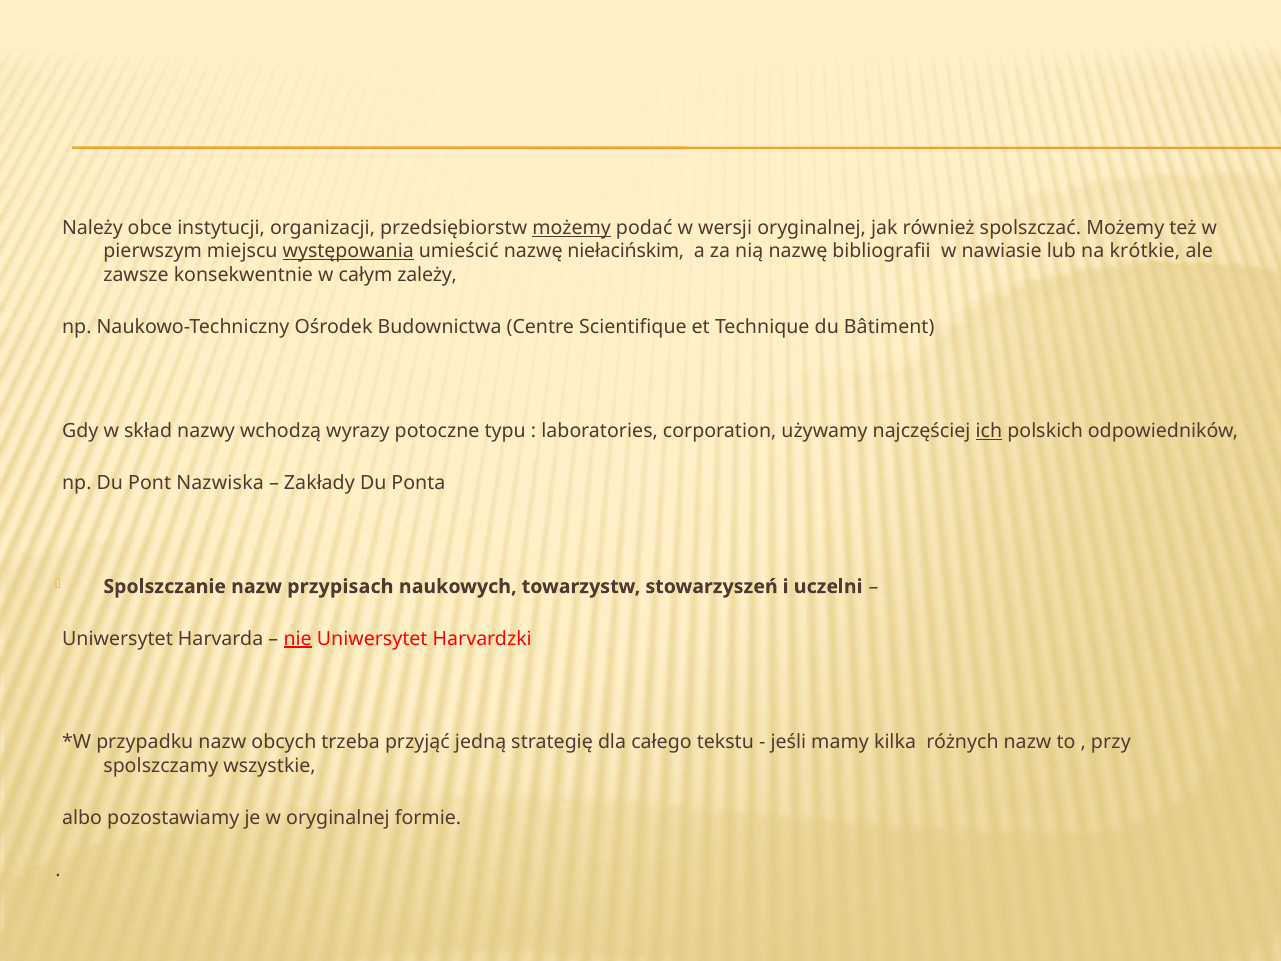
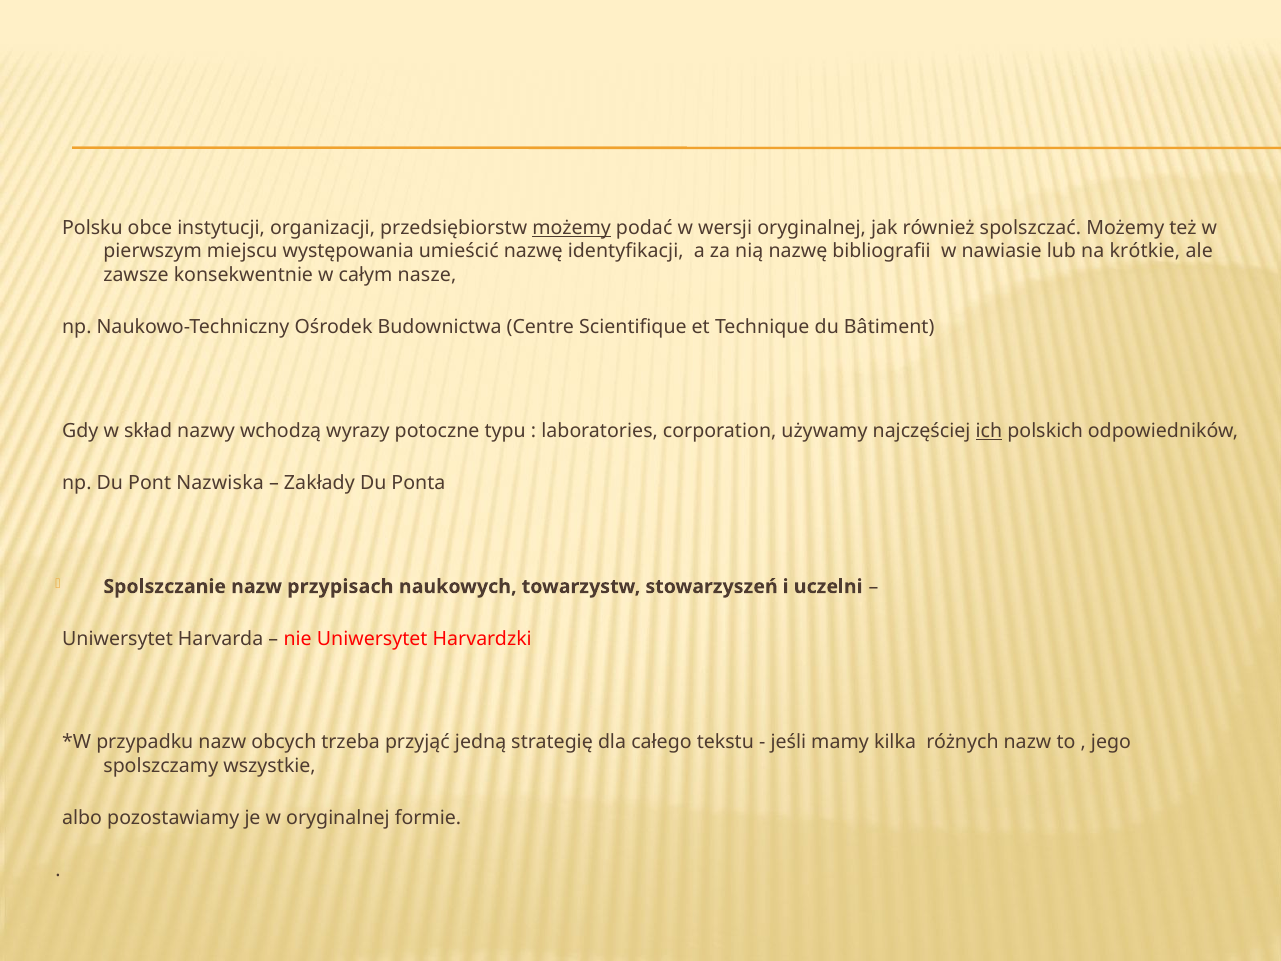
Należy: Należy -> Polsku
występowania underline: present -> none
niełacińskim: niełacińskim -> identyfikacji
zależy: zależy -> nasze
nie underline: present -> none
przy: przy -> jego
